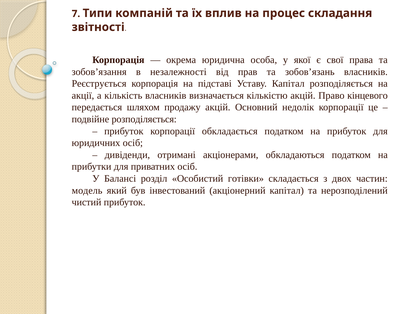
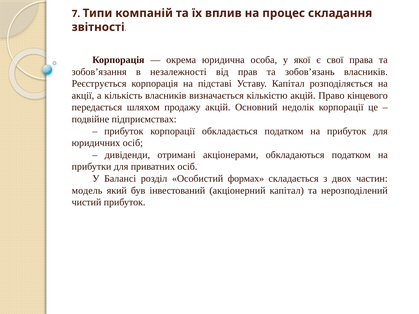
подвійне розподіляється: розподіляється -> підприємствах
готівки: готівки -> формах
